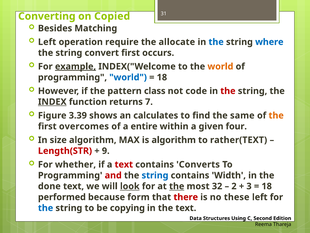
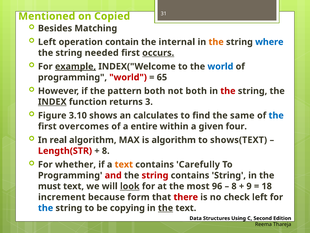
Converting: Converting -> Mentioned
require: require -> contain
allocate: allocate -> internal
the at (216, 42) colour: blue -> orange
convert: convert -> needed
occurs underline: none -> present
world at (220, 66) colour: orange -> blue
world at (128, 77) colour: blue -> red
18 at (162, 77): 18 -> 65
pattern class: class -> both
not code: code -> both
7: 7 -> 3
3.39: 3.39 -> 3.10
the at (276, 115) colour: orange -> blue
size: size -> real
rather(TEXT: rather(TEXT -> shows(TEXT
9 at (106, 151): 9 -> 8
text at (124, 164) colour: red -> orange
Converts: Converts -> Carefully
string at (155, 175) colour: blue -> red
contains Width: Width -> String
done: done -> must
the at (177, 186) underline: present -> none
32: 32 -> 96
2 at (234, 186): 2 -> 8
3: 3 -> 9
performed: performed -> increment
these: these -> check
the at (166, 208) underline: none -> present
